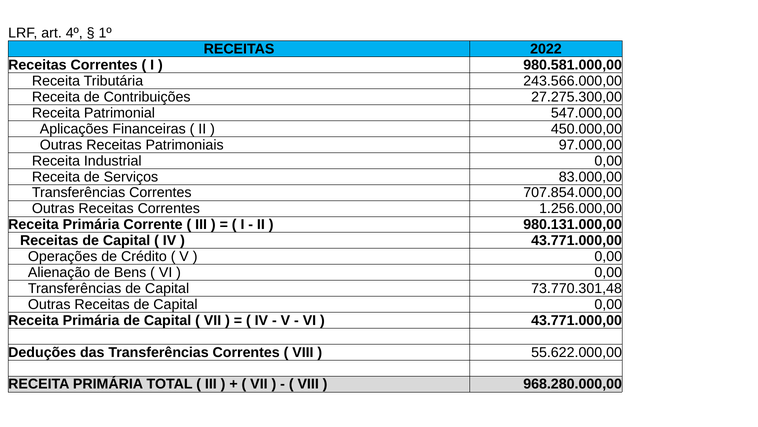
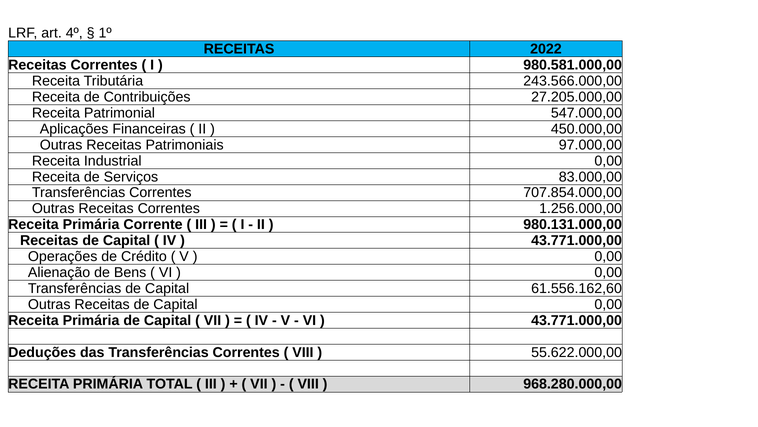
27.275.300,00: 27.275.300,00 -> 27.205.000,00
73.770.301,48: 73.770.301,48 -> 61.556.162,60
